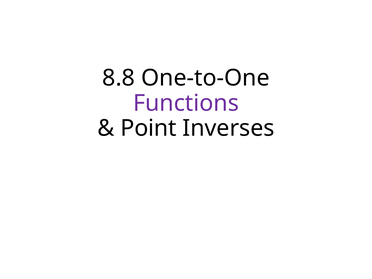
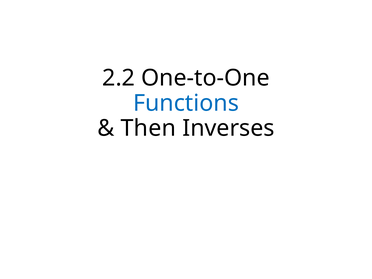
8.8: 8.8 -> 2.2
Functions colour: purple -> blue
Point: Point -> Then
